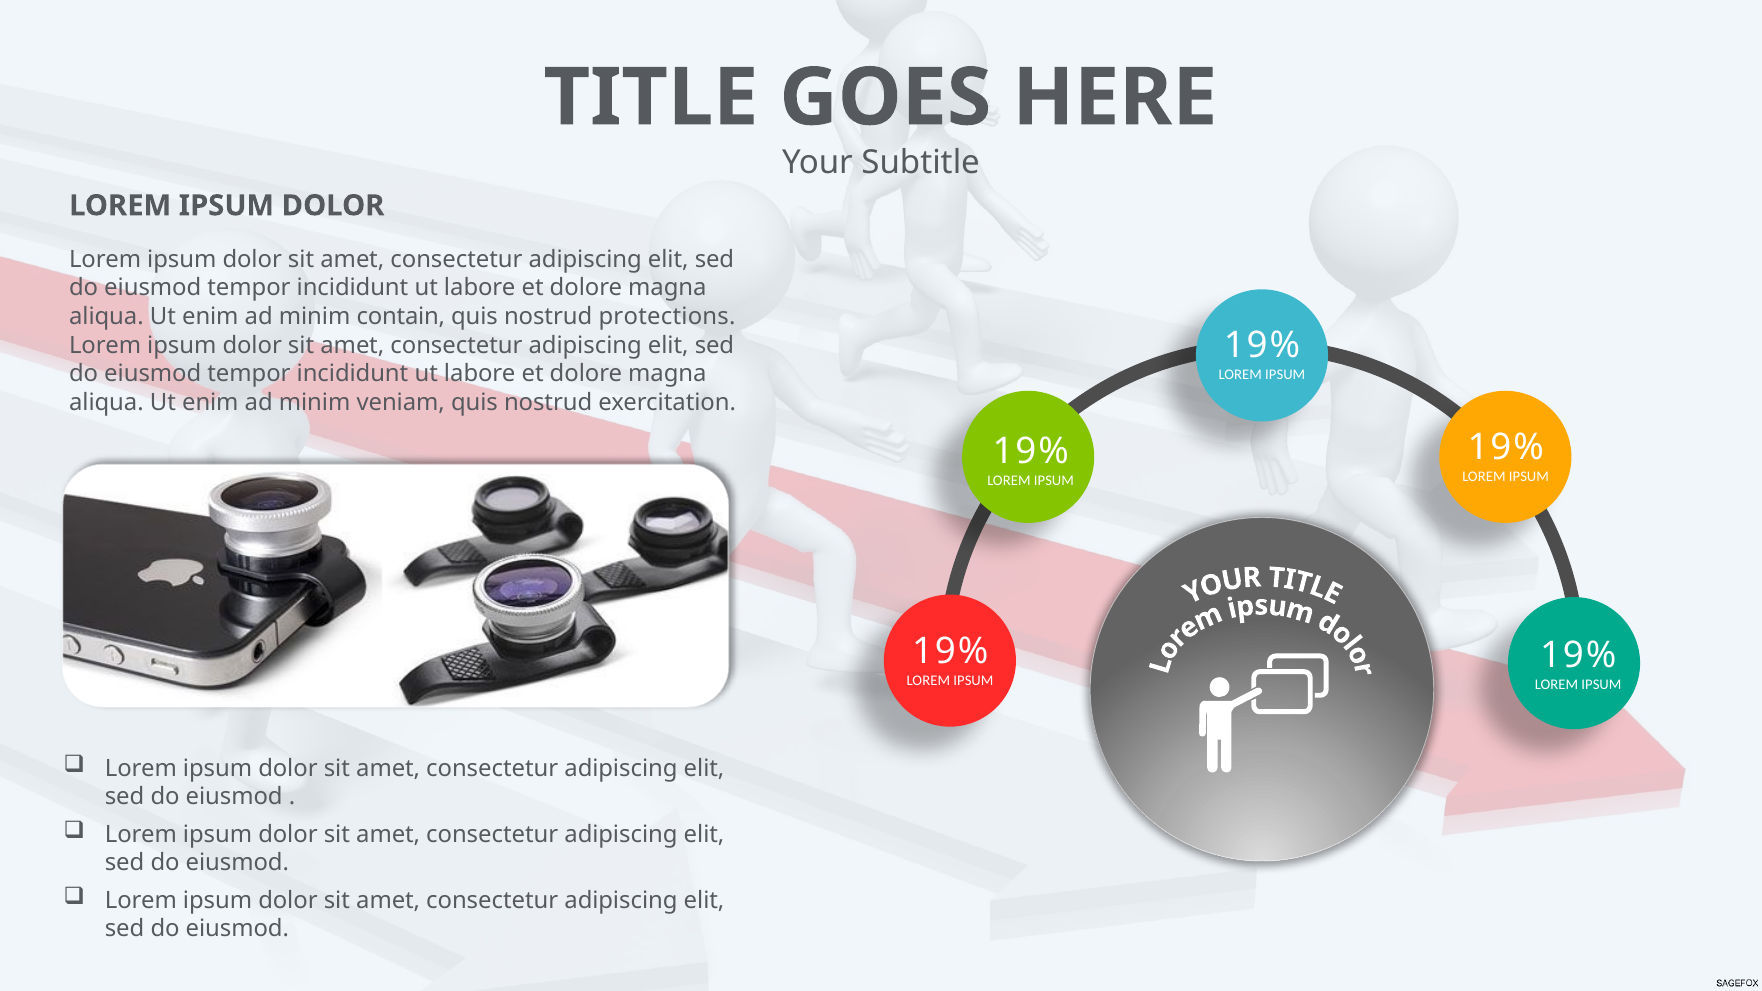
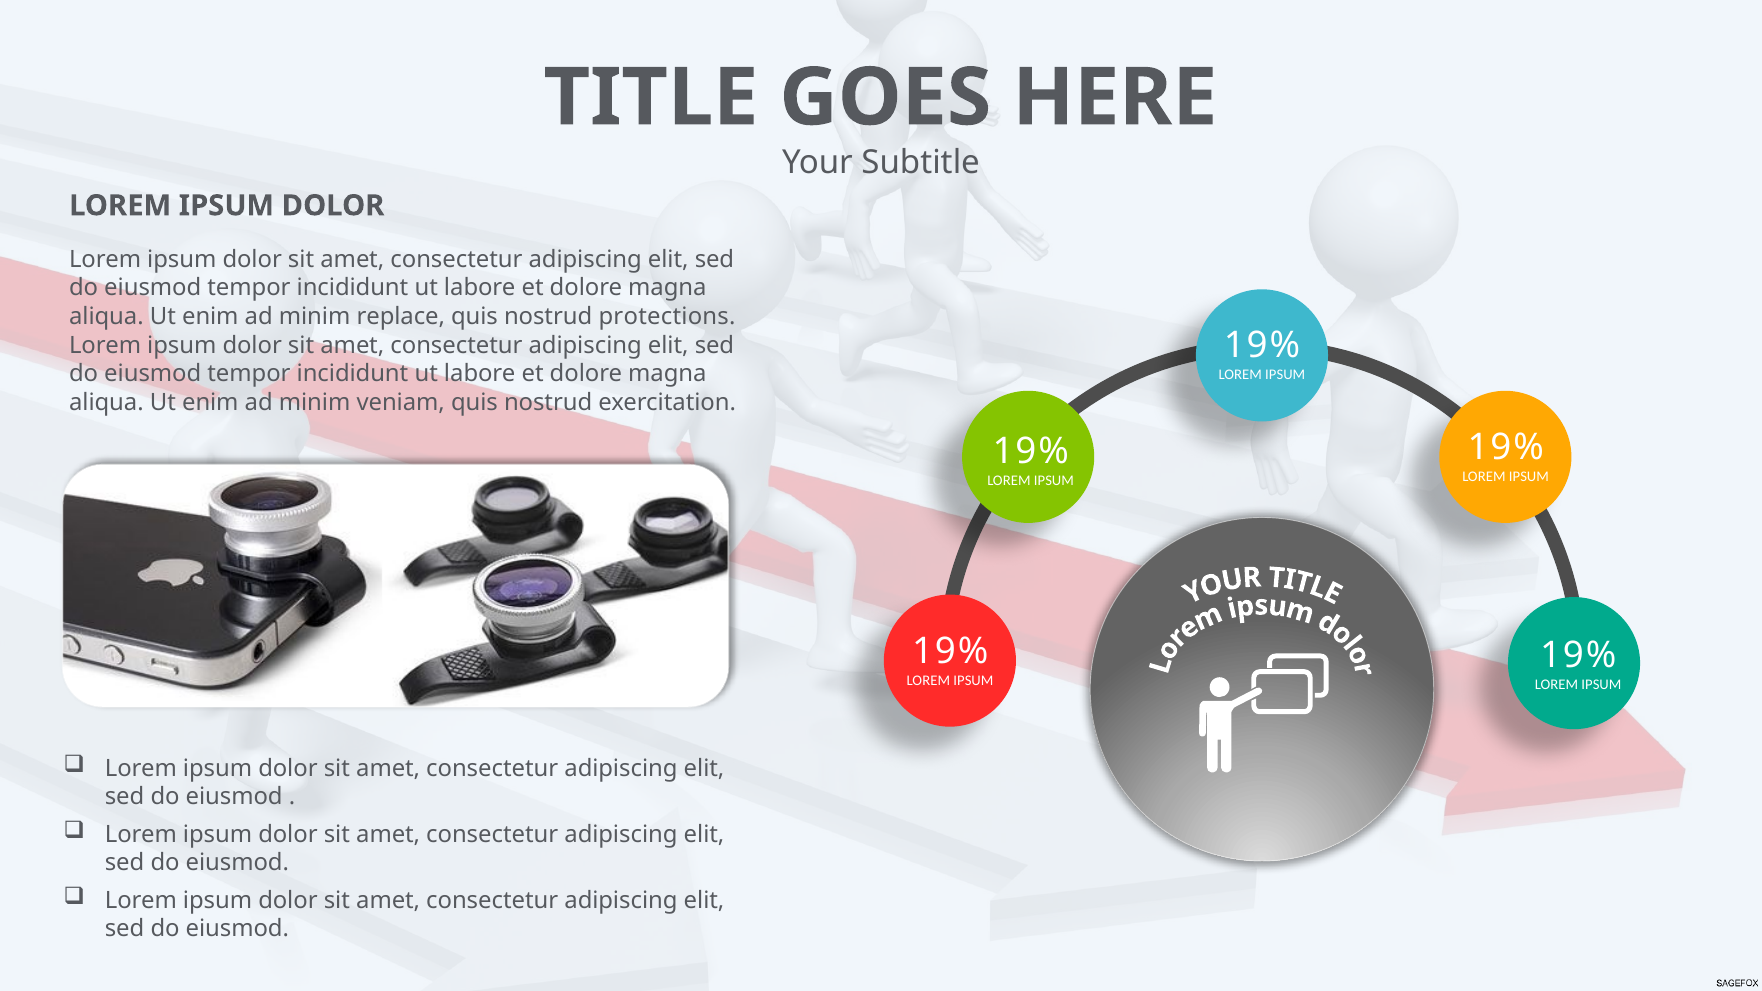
contain: contain -> replace
